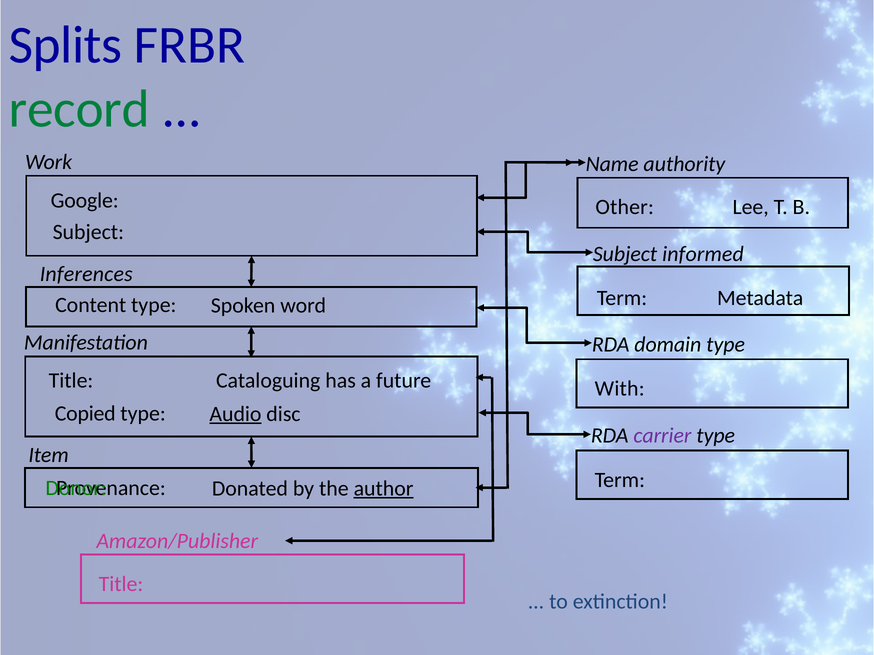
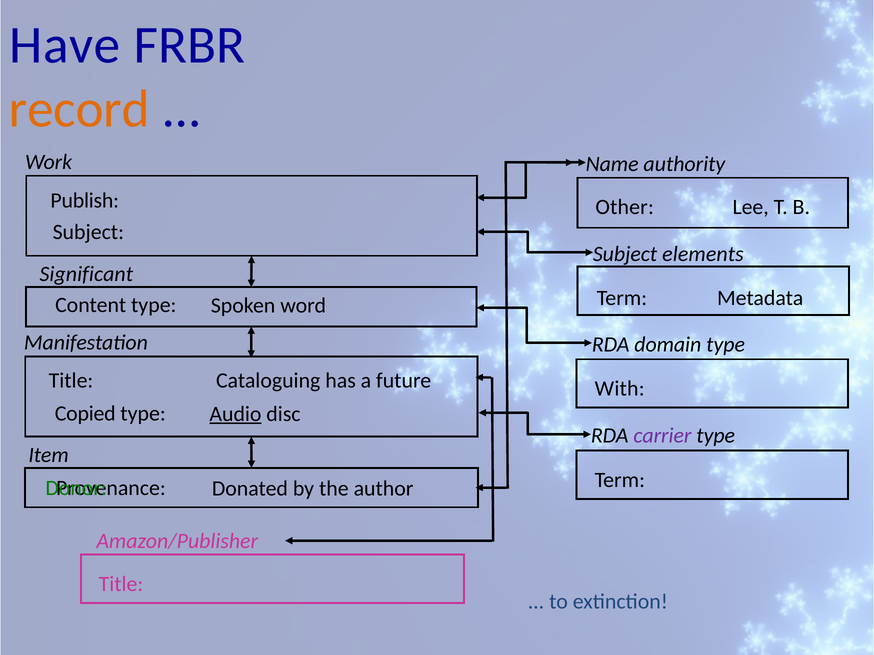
Splits: Splits -> Have
record colour: green -> orange
Google: Google -> Publish
informed: informed -> elements
Inferences: Inferences -> Significant
author underline: present -> none
